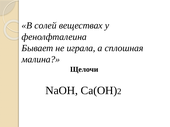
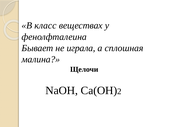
солей: солей -> класс
